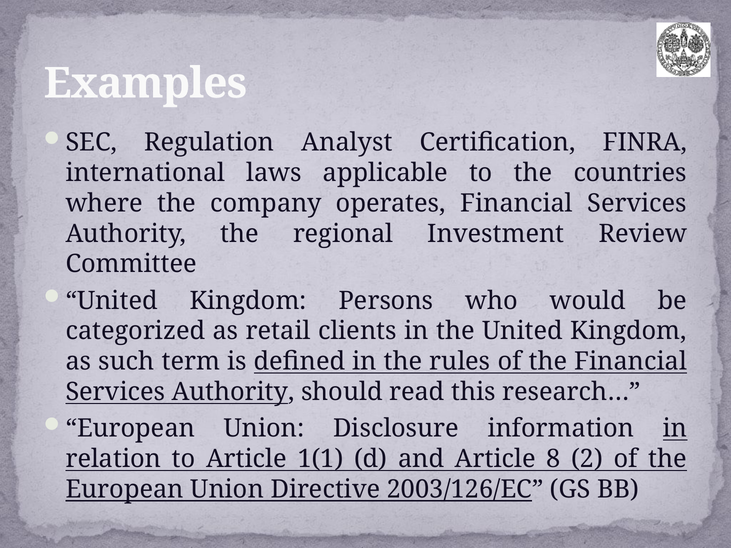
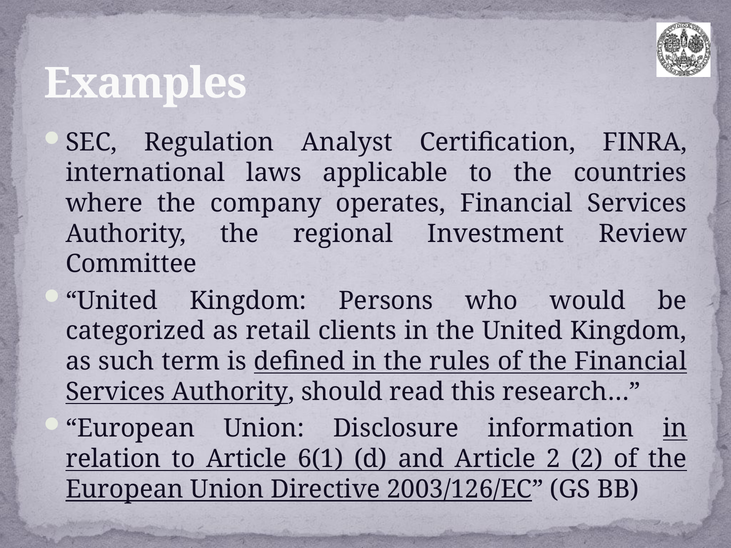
1(1: 1(1 -> 6(1
Article 8: 8 -> 2
